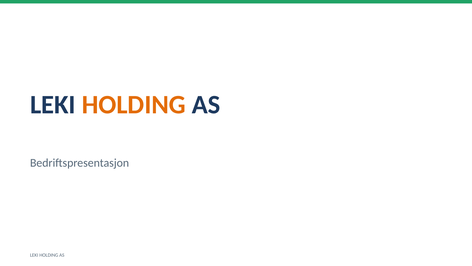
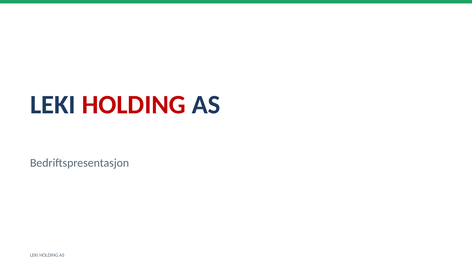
HOLDING at (134, 105) colour: orange -> red
